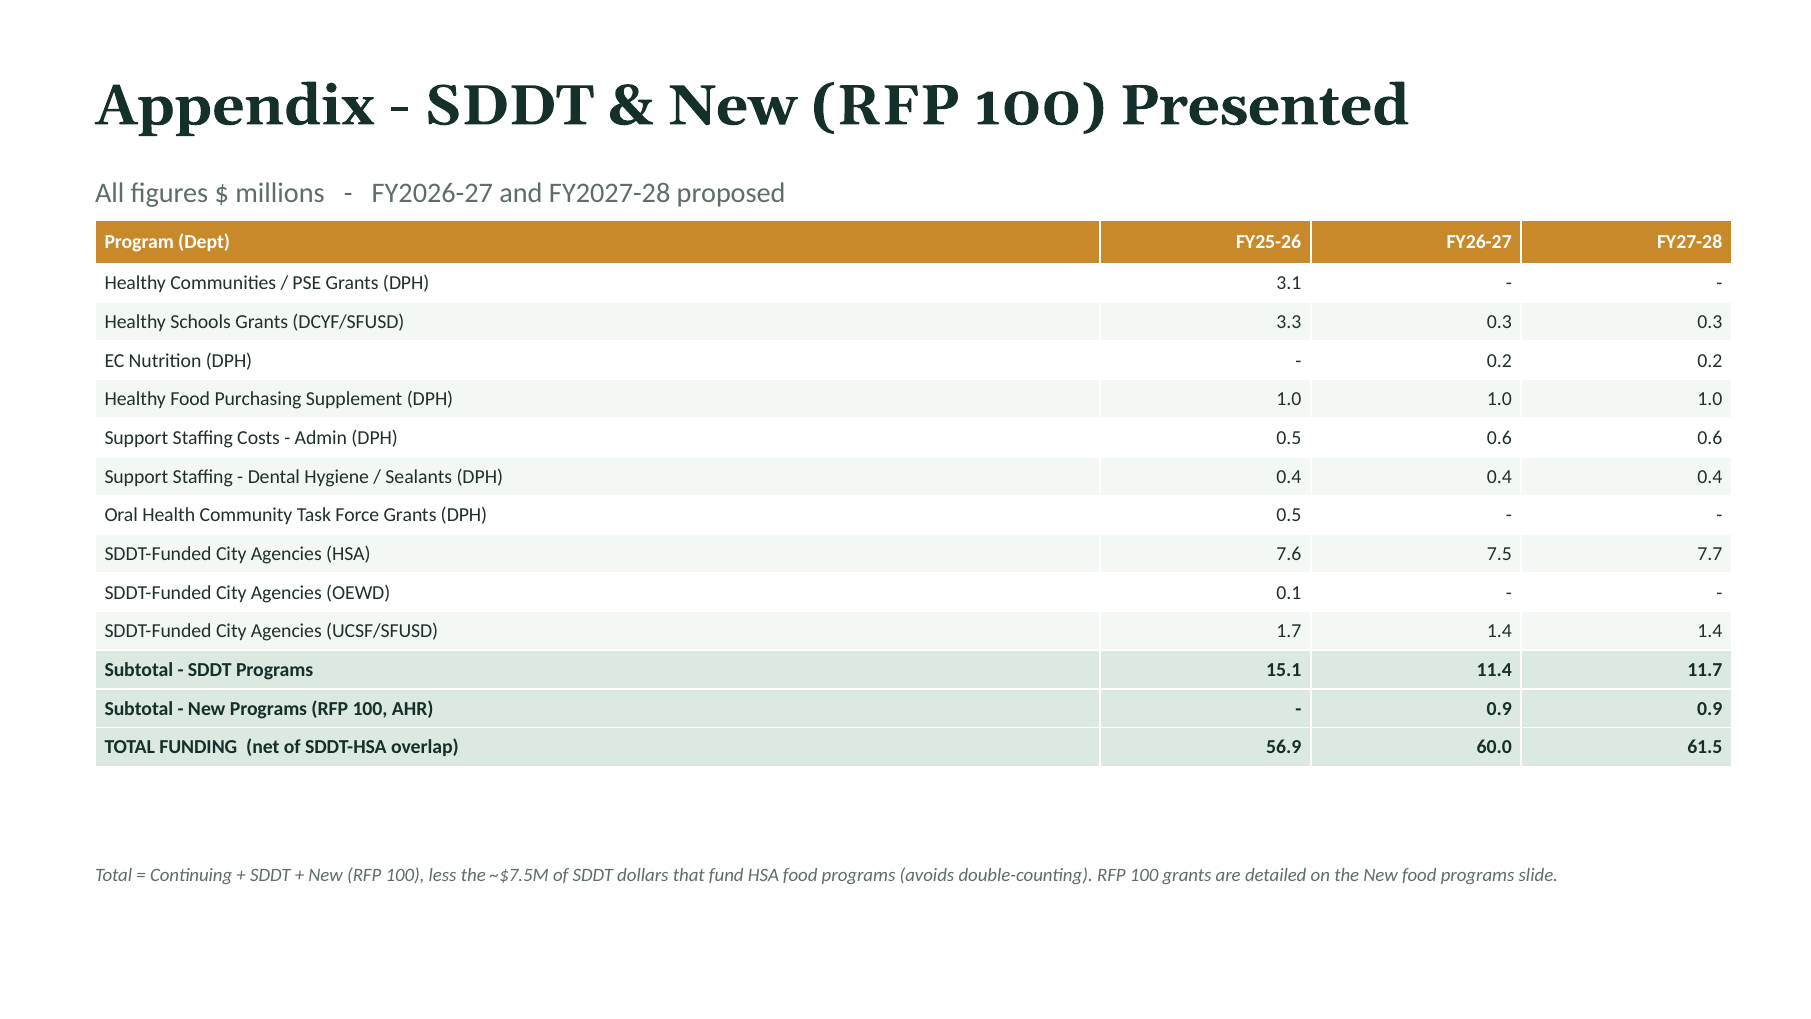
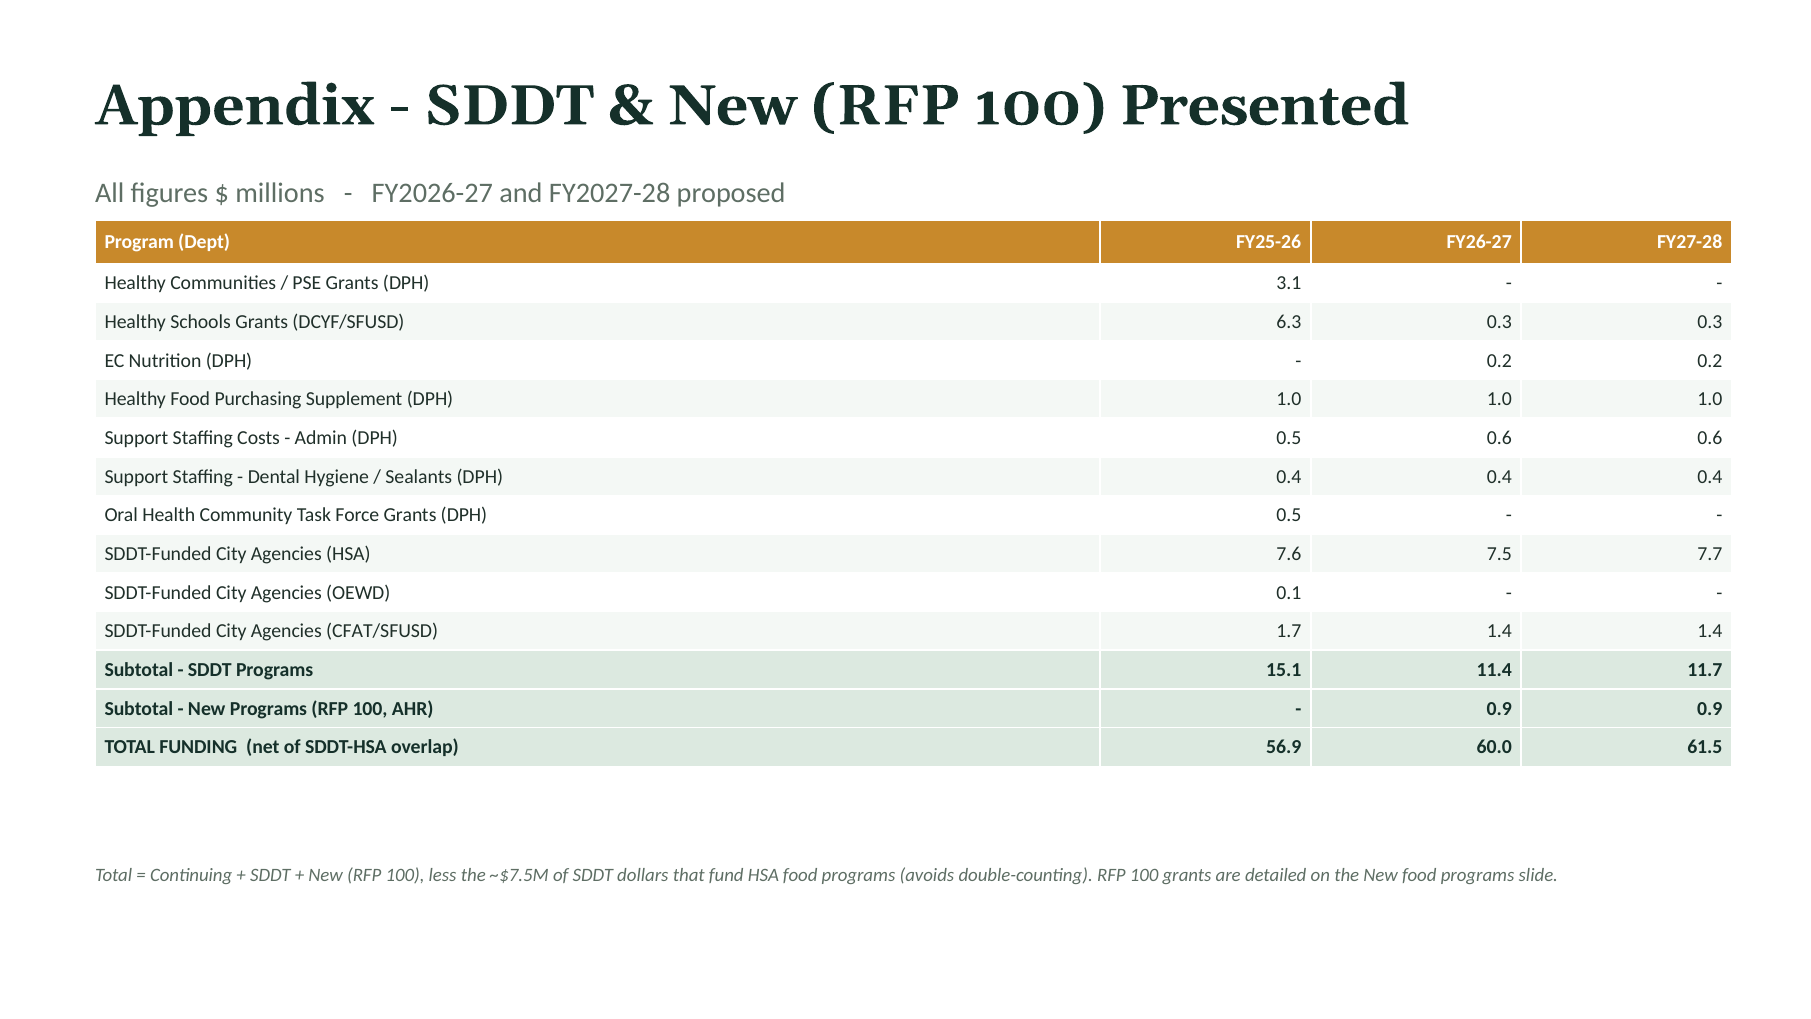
3.3: 3.3 -> 6.3
UCSF/SFUSD: UCSF/SFUSD -> CFAT/SFUSD
